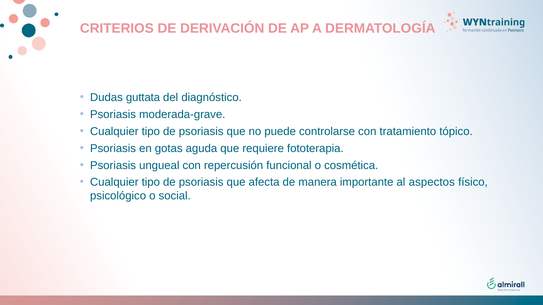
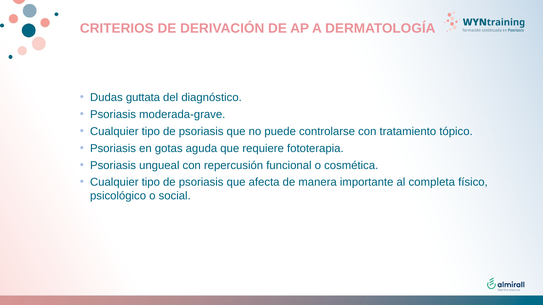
aspectos: aspectos -> completa
